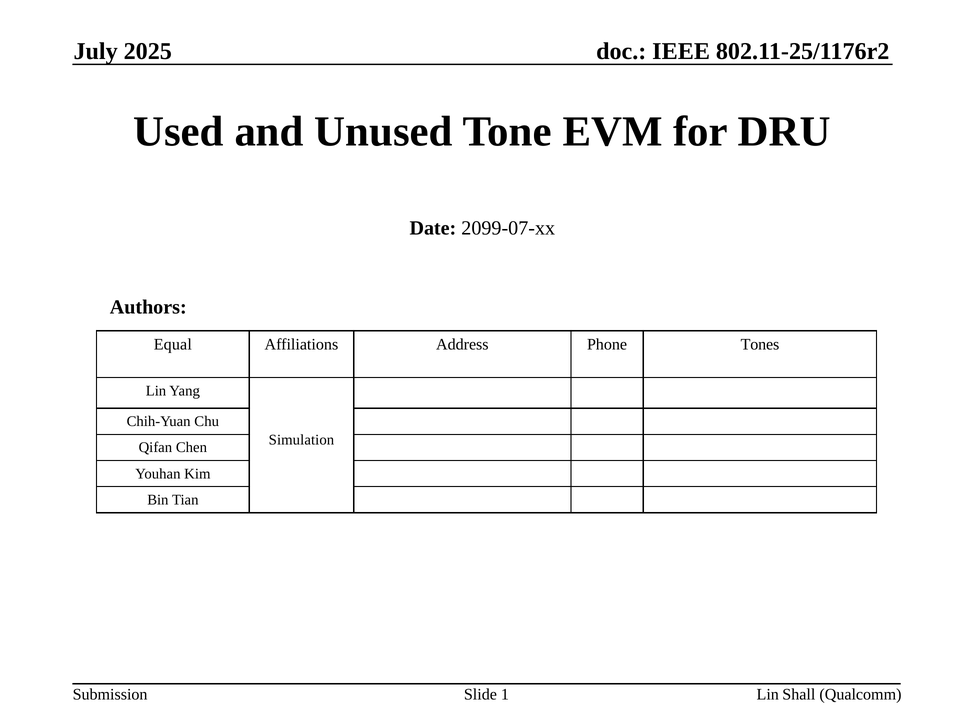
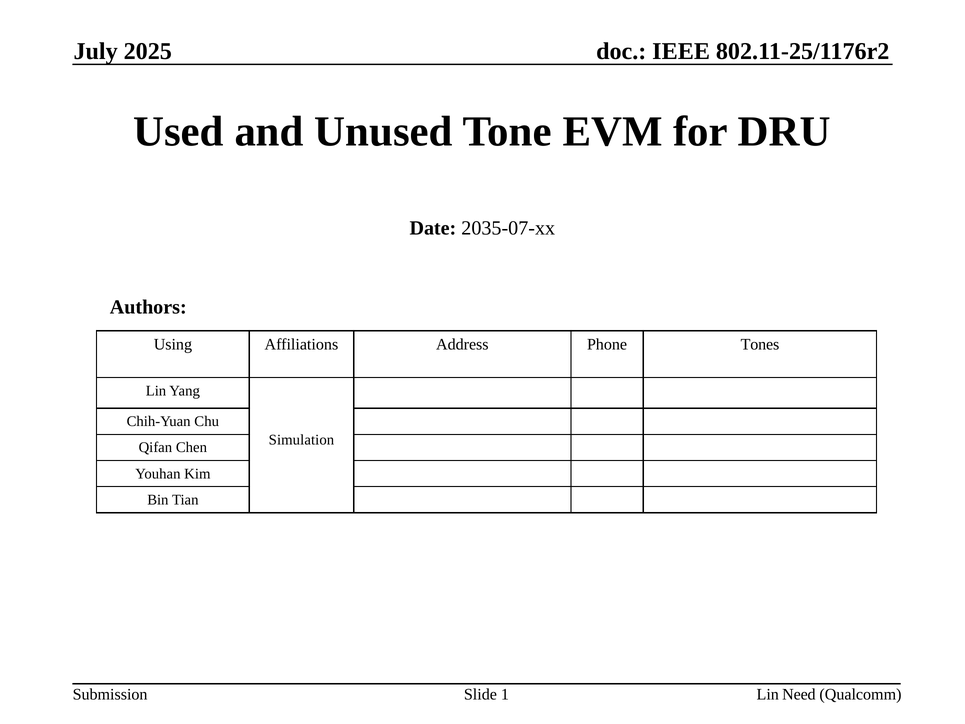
2099-07-xx: 2099-07-xx -> 2035-07-xx
Equal: Equal -> Using
Shall: Shall -> Need
